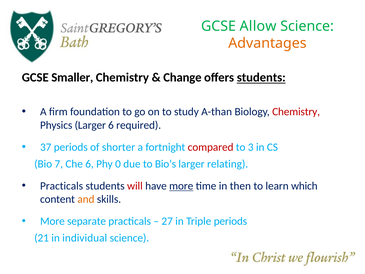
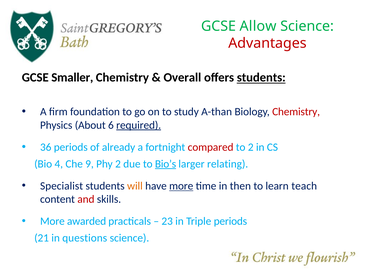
Advantages colour: orange -> red
Change: Change -> Overall
Physics Larger: Larger -> About
required underline: none -> present
37: 37 -> 36
shorter: shorter -> already
to 3: 3 -> 2
7: 7 -> 4
Che 6: 6 -> 9
Phy 0: 0 -> 2
Bio’s underline: none -> present
Practicals at (62, 186): Practicals -> Specialist
will colour: red -> orange
which: which -> teach
and colour: orange -> red
separate: separate -> awarded
27: 27 -> 23
individual: individual -> questions
